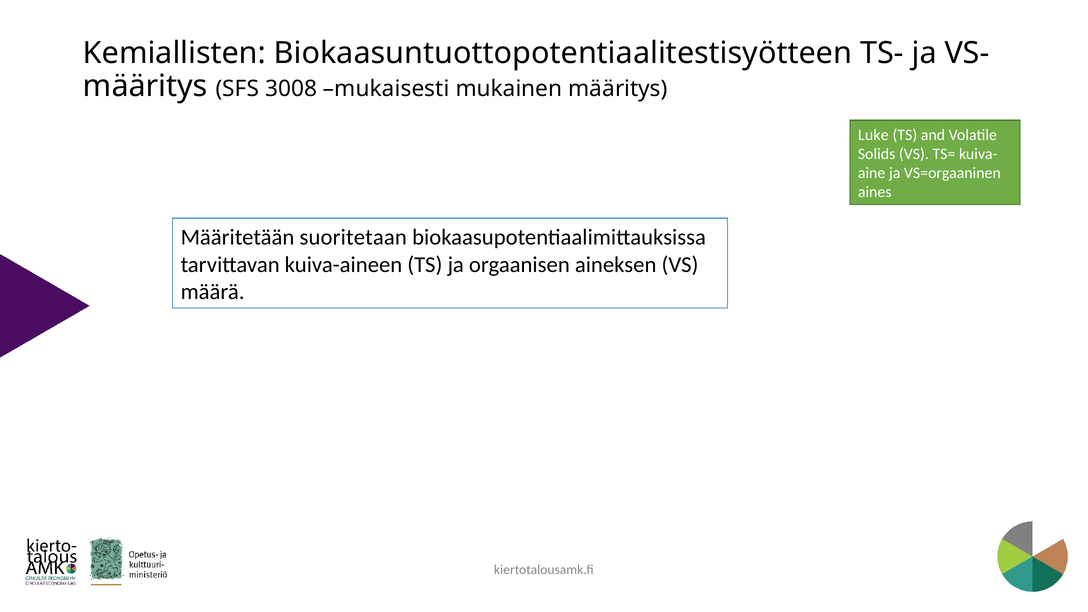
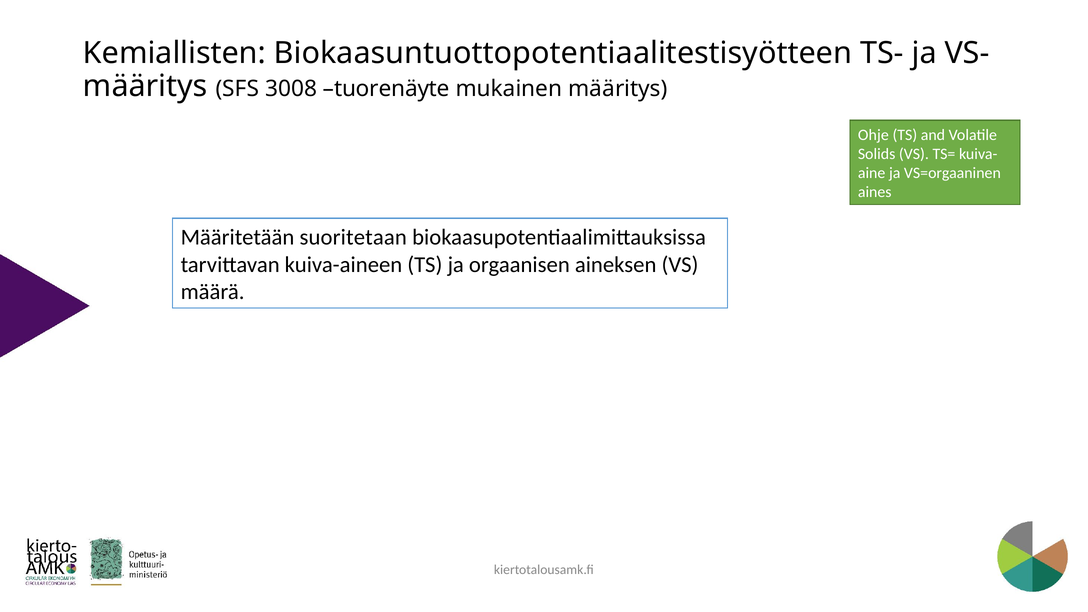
mukaisesti: mukaisesti -> tuorenäyte
Luke: Luke -> Ohje
